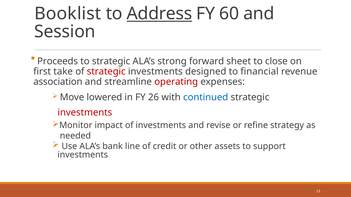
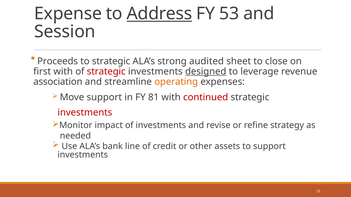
Booklist: Booklist -> Expense
60: 60 -> 53
forward: forward -> audited
first take: take -> with
designed underline: none -> present
financial: financial -> leverage
operating colour: red -> orange
Move lowered: lowered -> support
26: 26 -> 81
continued colour: blue -> red
